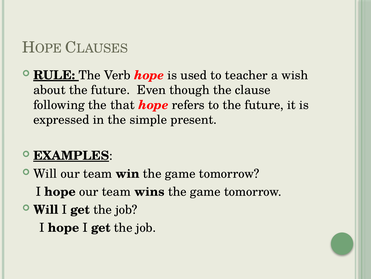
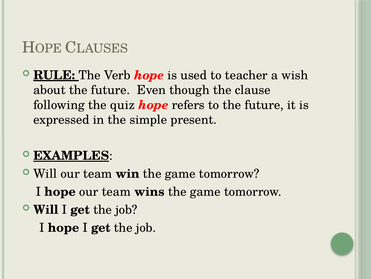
that: that -> quiz
